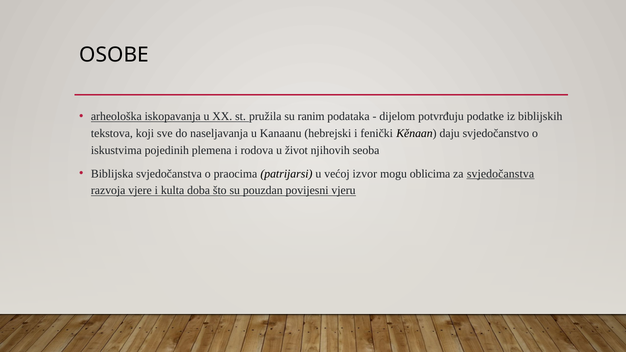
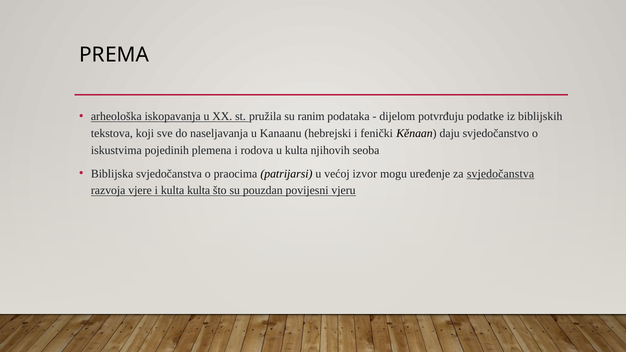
OSOBE: OSOBE -> PREMA
u život: život -> kulta
oblicima: oblicima -> uređenje
kulta doba: doba -> kulta
